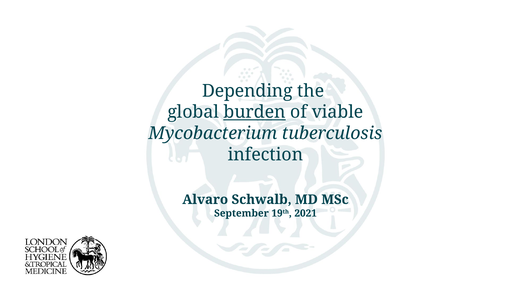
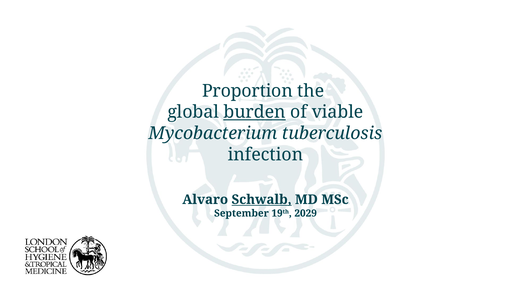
Depending: Depending -> Proportion
Schwalb underline: none -> present
2021: 2021 -> 2029
